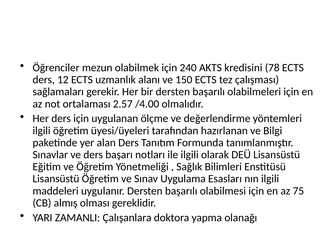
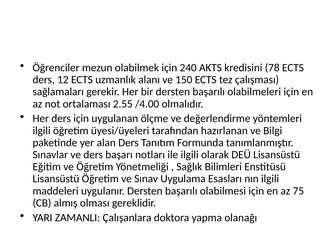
2.57: 2.57 -> 2.55
